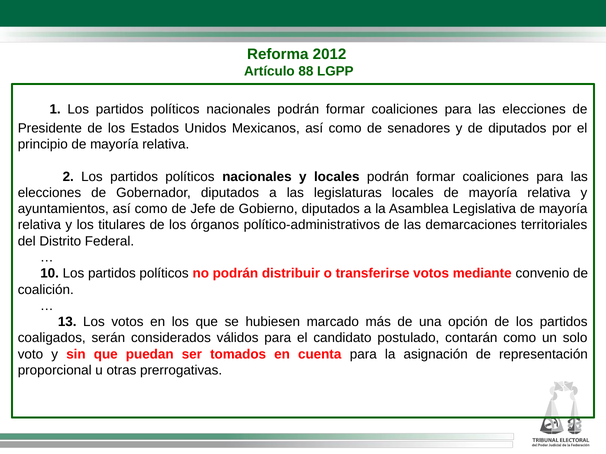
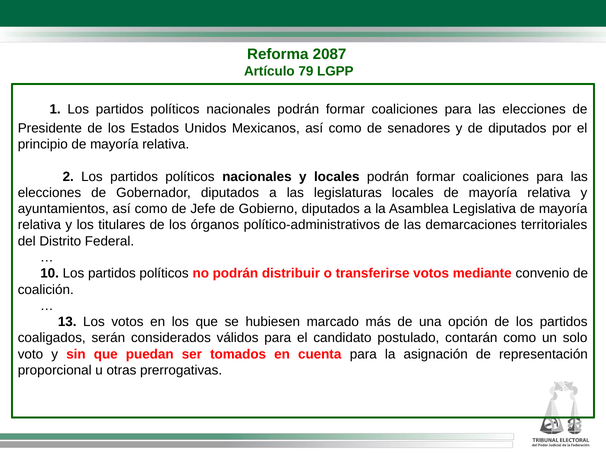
2012: 2012 -> 2087
88: 88 -> 79
